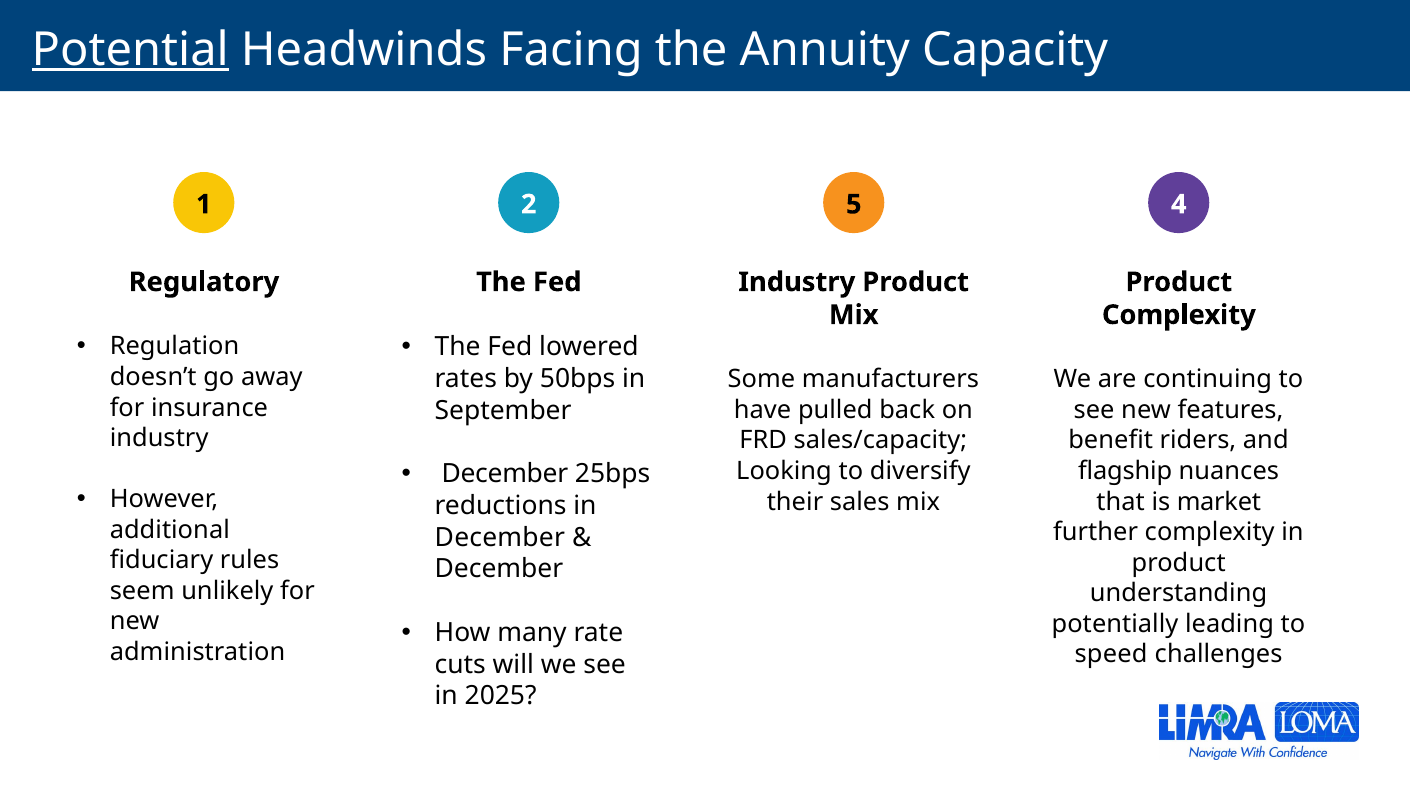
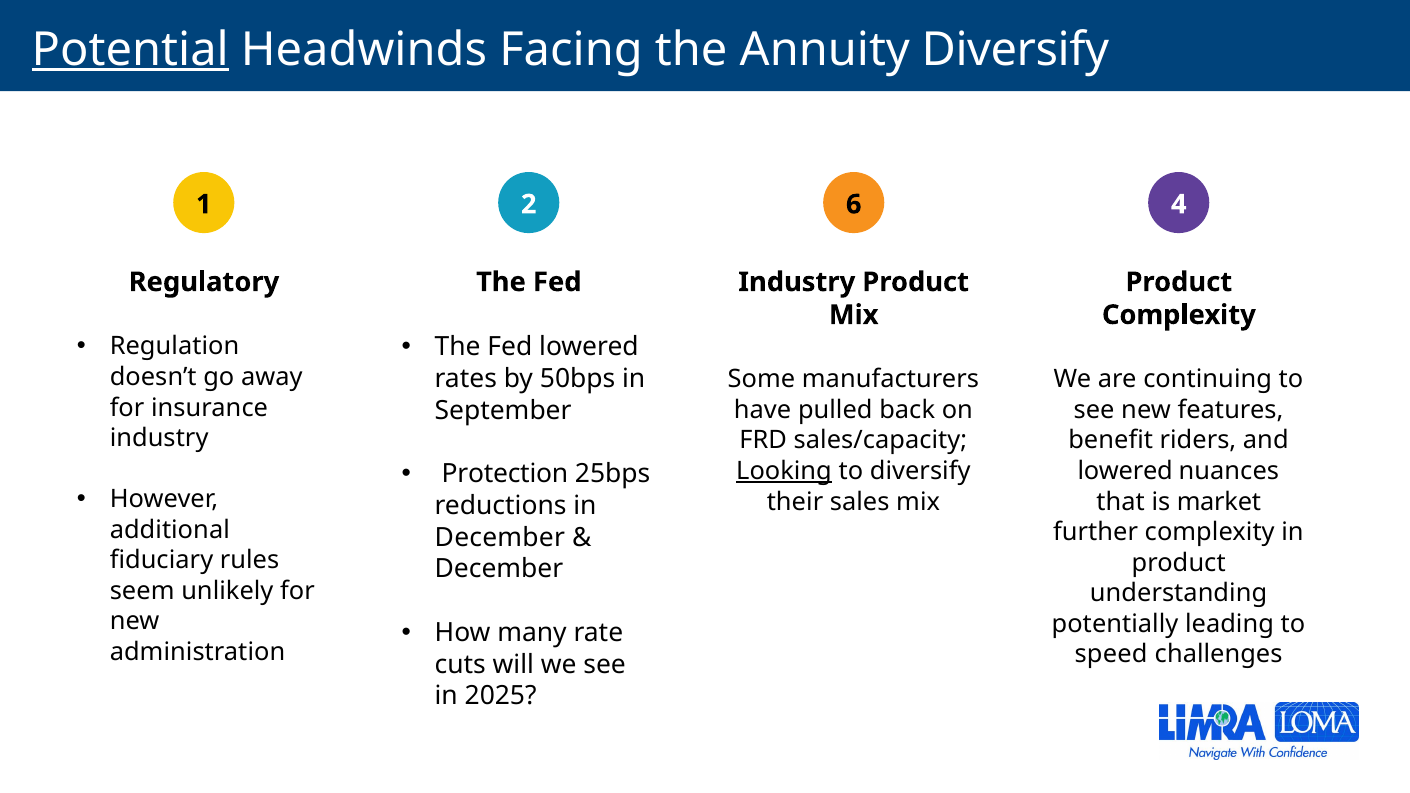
Annuity Capacity: Capacity -> Diversify
5: 5 -> 6
December at (505, 474): December -> Protection
Looking underline: none -> present
flagship at (1125, 471): flagship -> lowered
